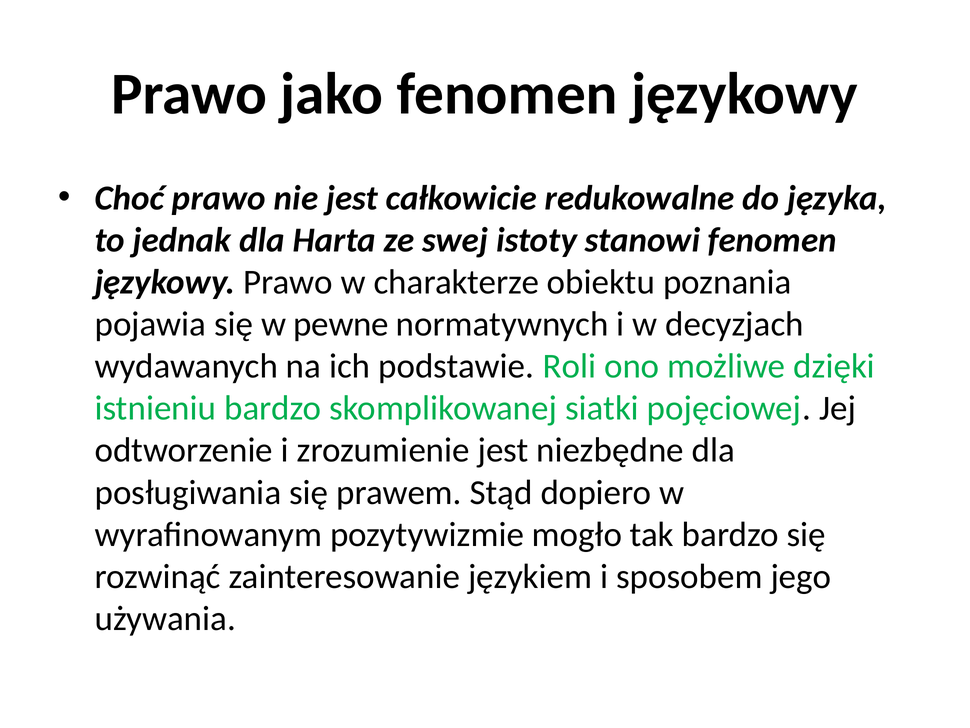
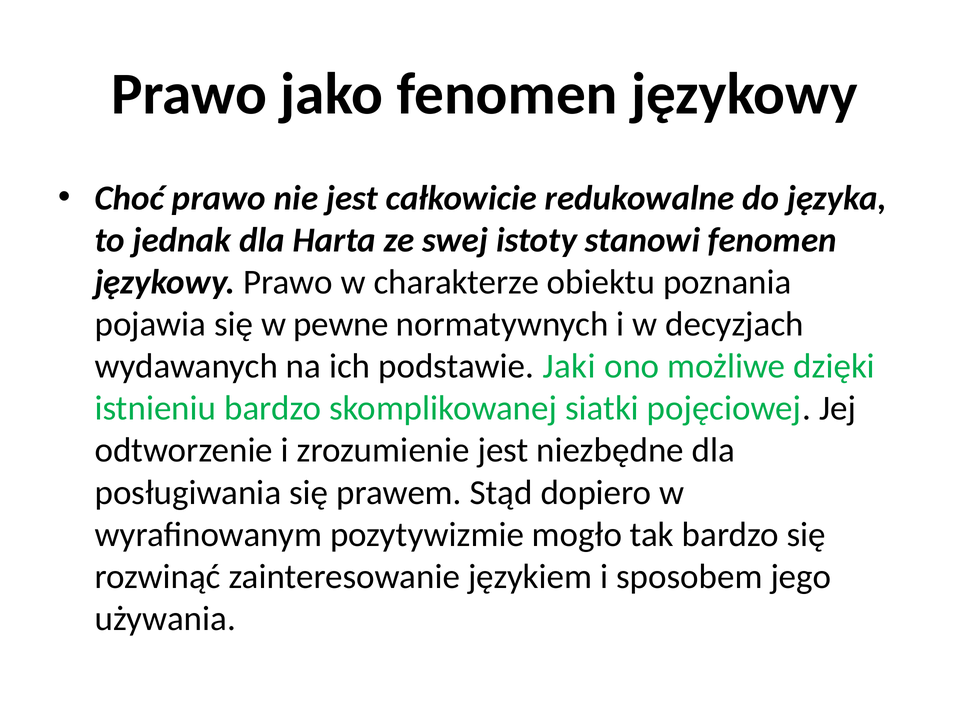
Roli: Roli -> Jaki
